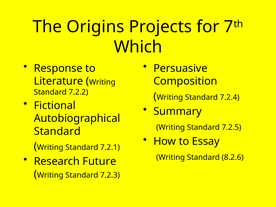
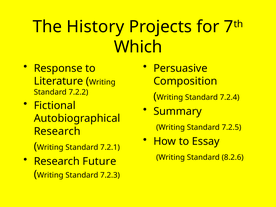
Origins: Origins -> History
Standard at (57, 131): Standard -> Research
